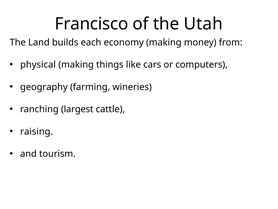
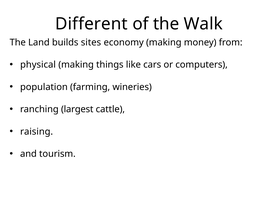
Francisco: Francisco -> Different
Utah: Utah -> Walk
each: each -> sites
geography: geography -> population
